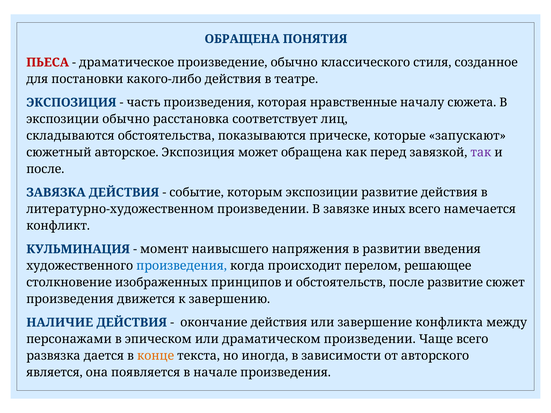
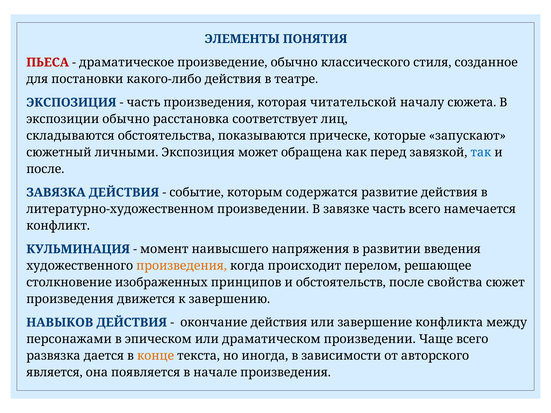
ОБРАЩЕНА at (242, 39): ОБРАЩЕНА -> ЭЛЕМЕНТЫ
нравственные: нравственные -> читательской
авторское: авторское -> личными
так colour: purple -> blue
которым экспозиции: экспозиции -> содержатся
завязке иных: иных -> часть
произведения at (182, 266) colour: blue -> orange
после развитие: развитие -> свойства
НАЛИЧИЕ: НАЛИЧИЕ -> НАВЫКОВ
